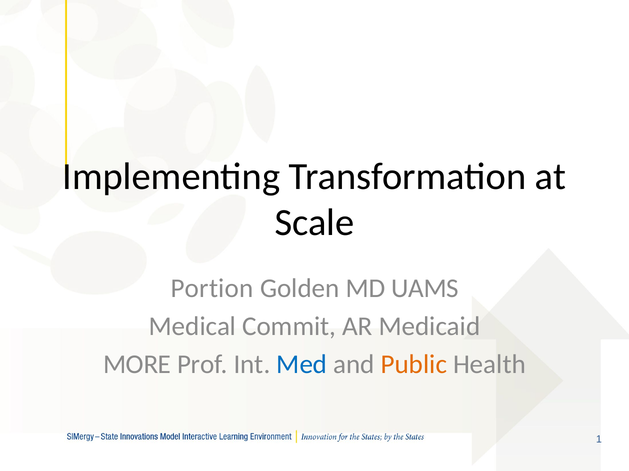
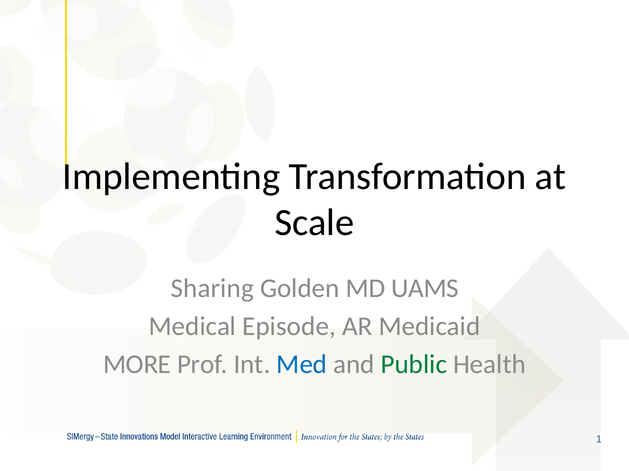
Portion: Portion -> Sharing
Commit: Commit -> Episode
Public colour: orange -> green
